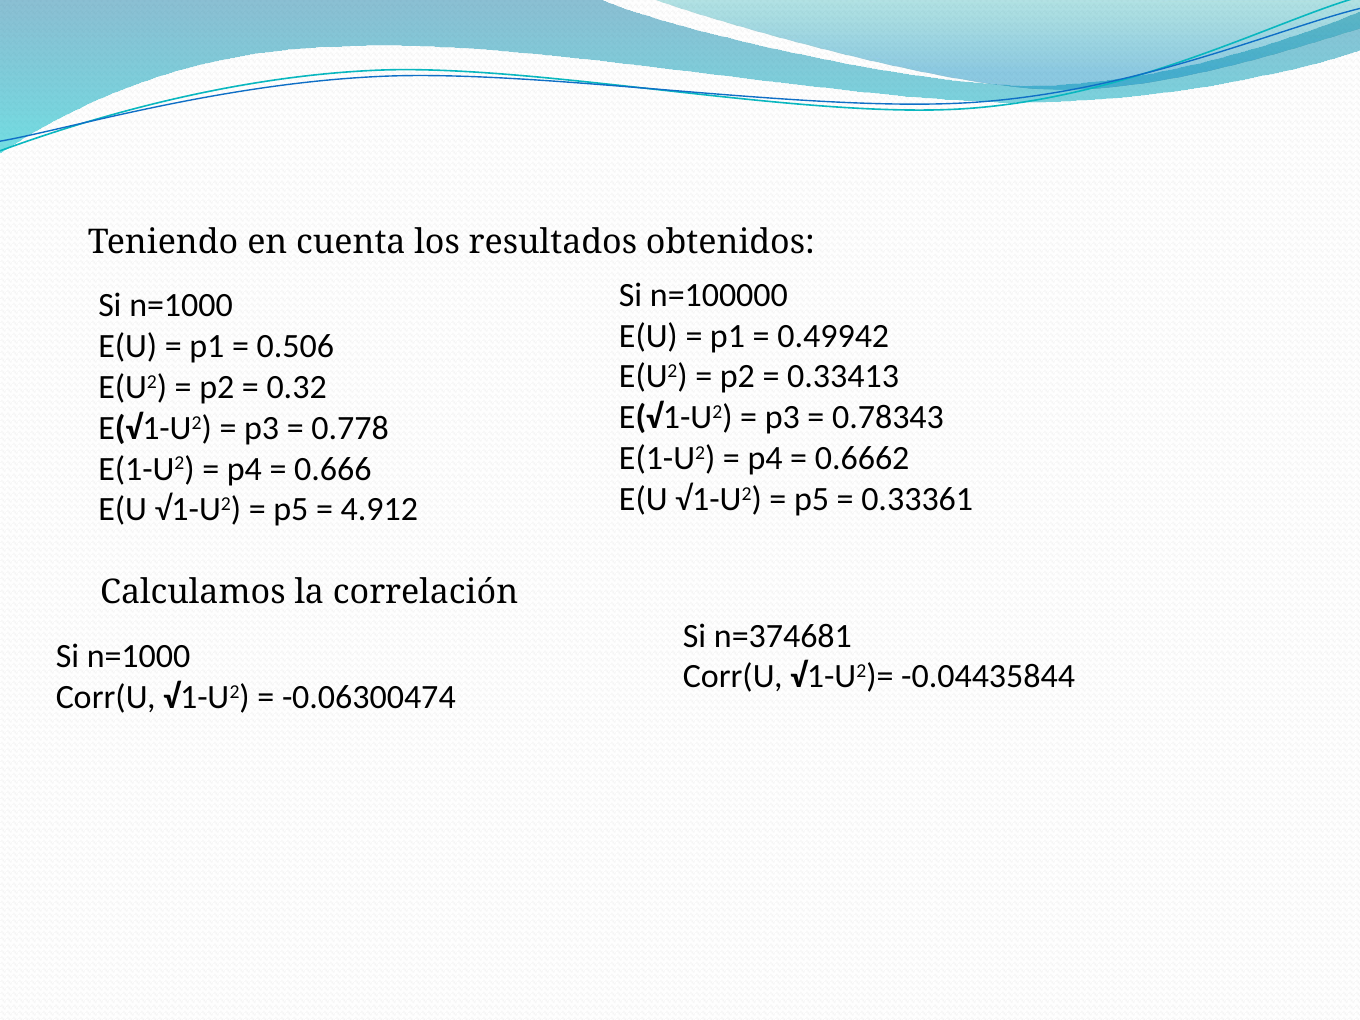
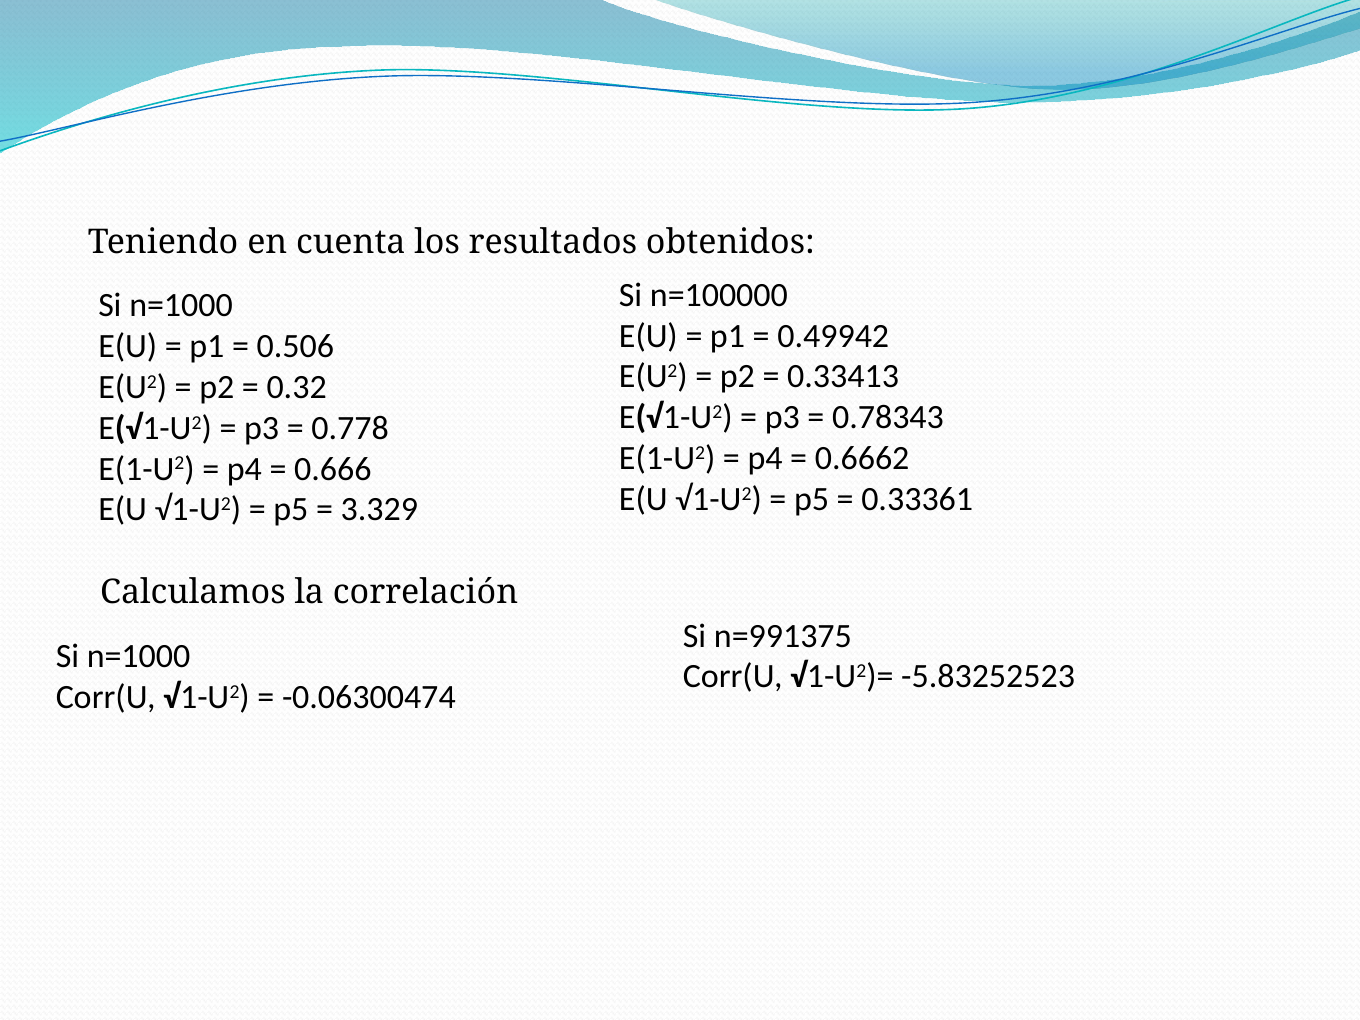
4.912: 4.912 -> 3.329
n=374681: n=374681 -> n=991375
-0.04435844: -0.04435844 -> -5.83252523
